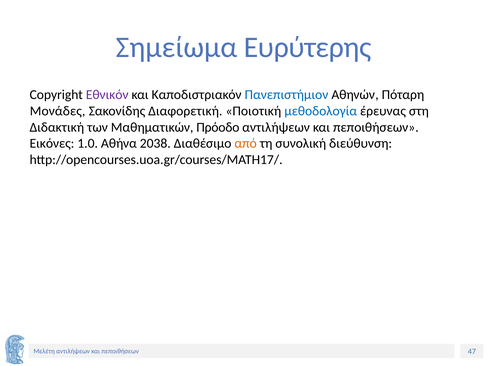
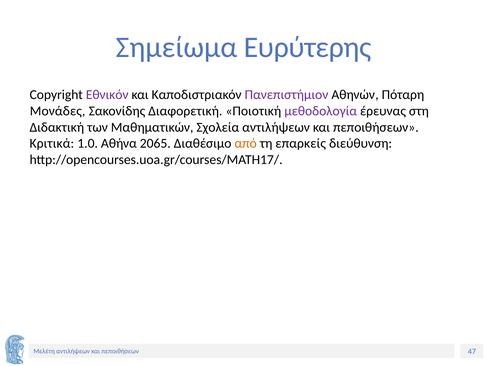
Πανεπιστήμιον colour: blue -> purple
μεθοδολογία colour: blue -> purple
Πρόοδο: Πρόοδο -> Σχολεία
Εικόνες: Εικόνες -> Κριτικά
2038: 2038 -> 2065
συνολική: συνολική -> επαρκείς
